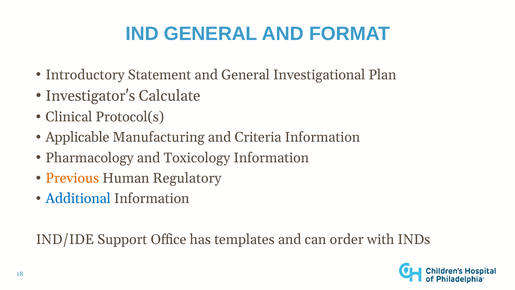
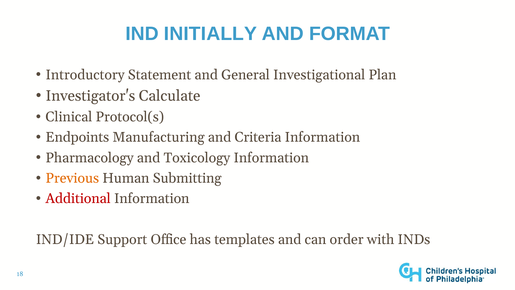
IND GENERAL: GENERAL -> INITIALLY
Applicable: Applicable -> Endpoints
Regulatory: Regulatory -> Submitting
Additional colour: blue -> red
